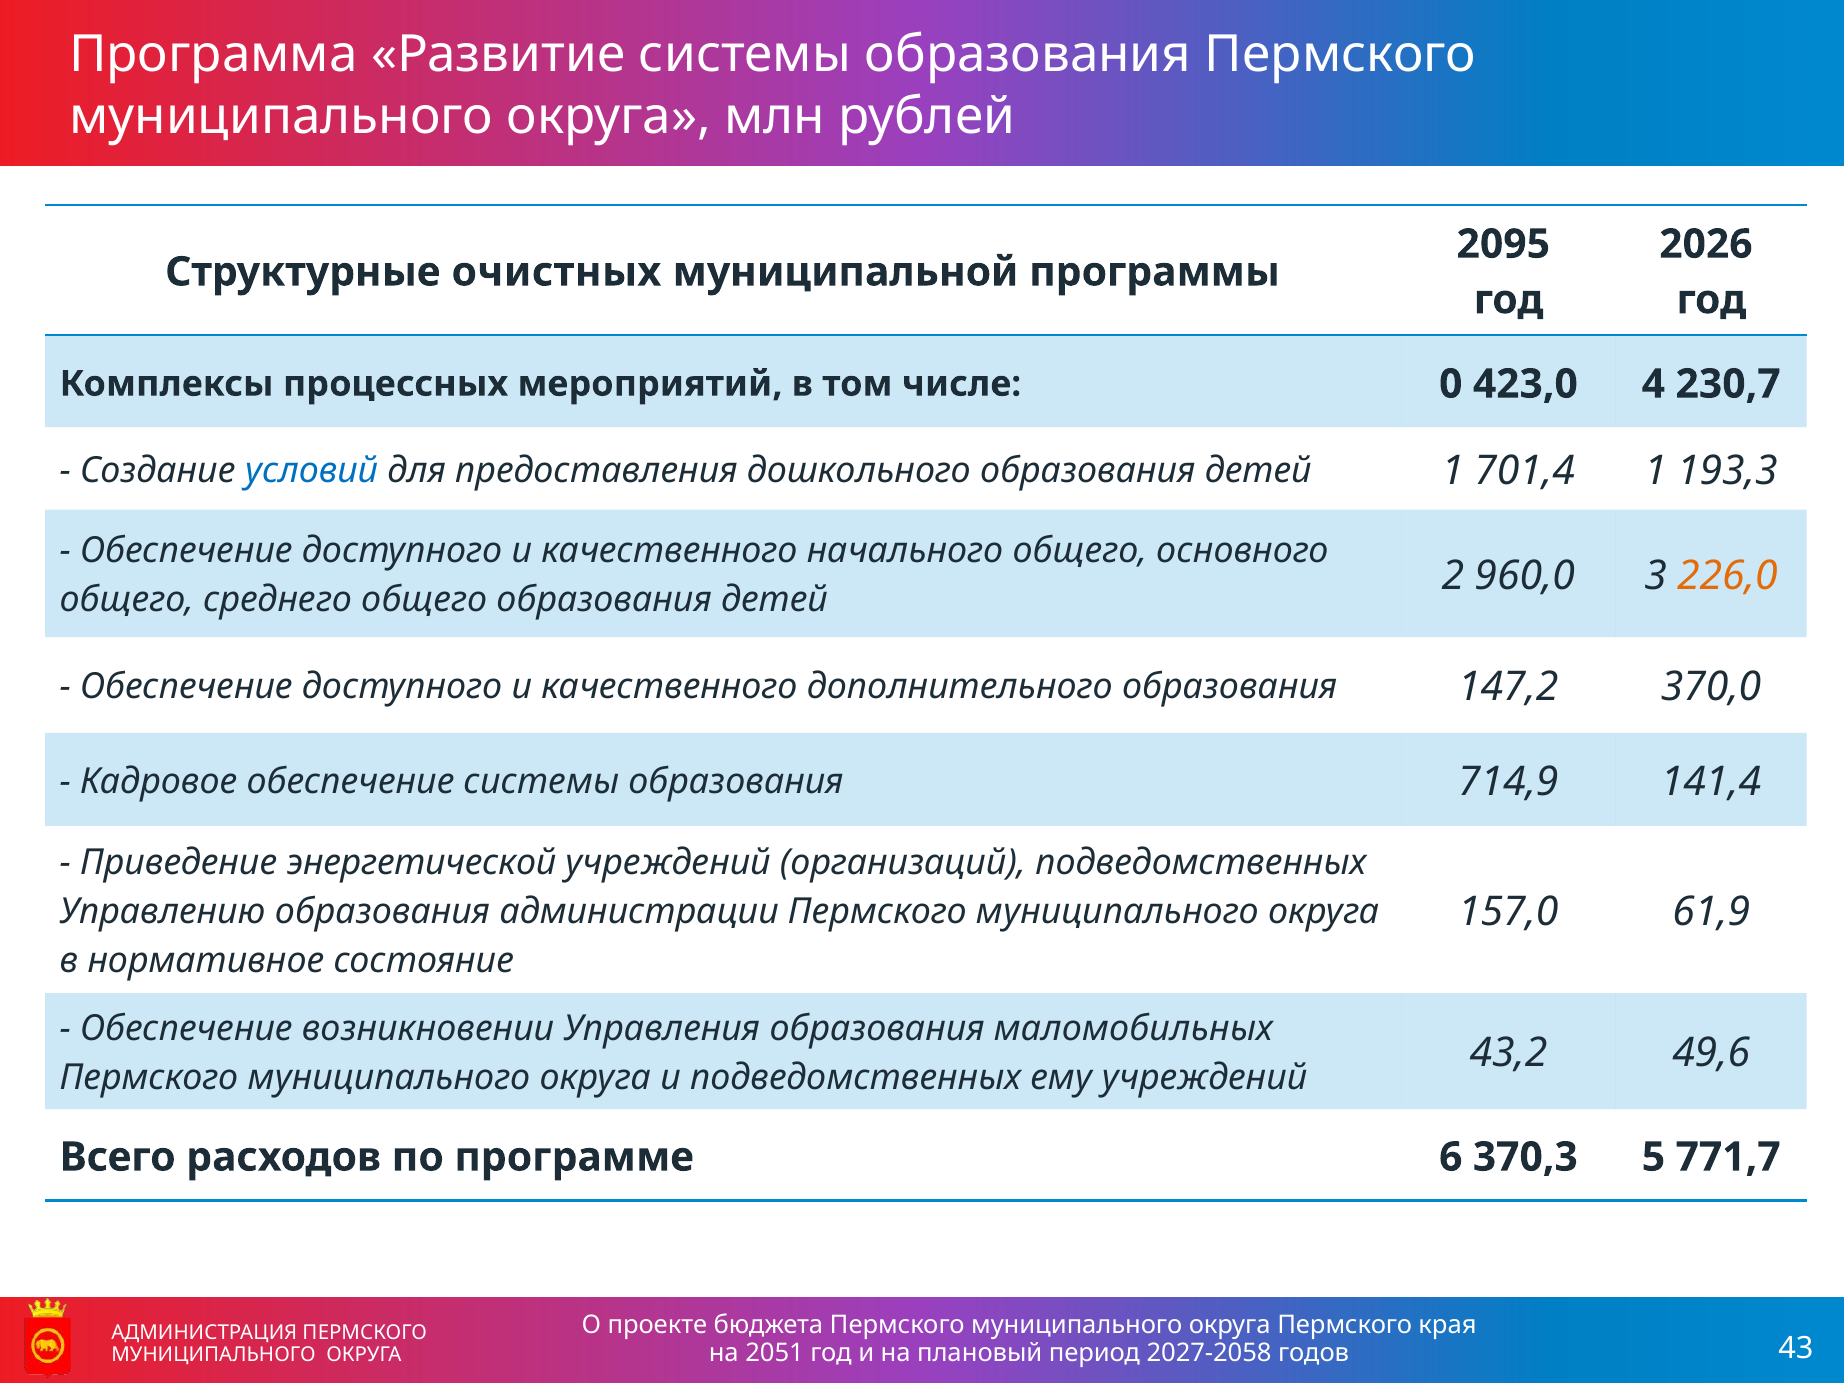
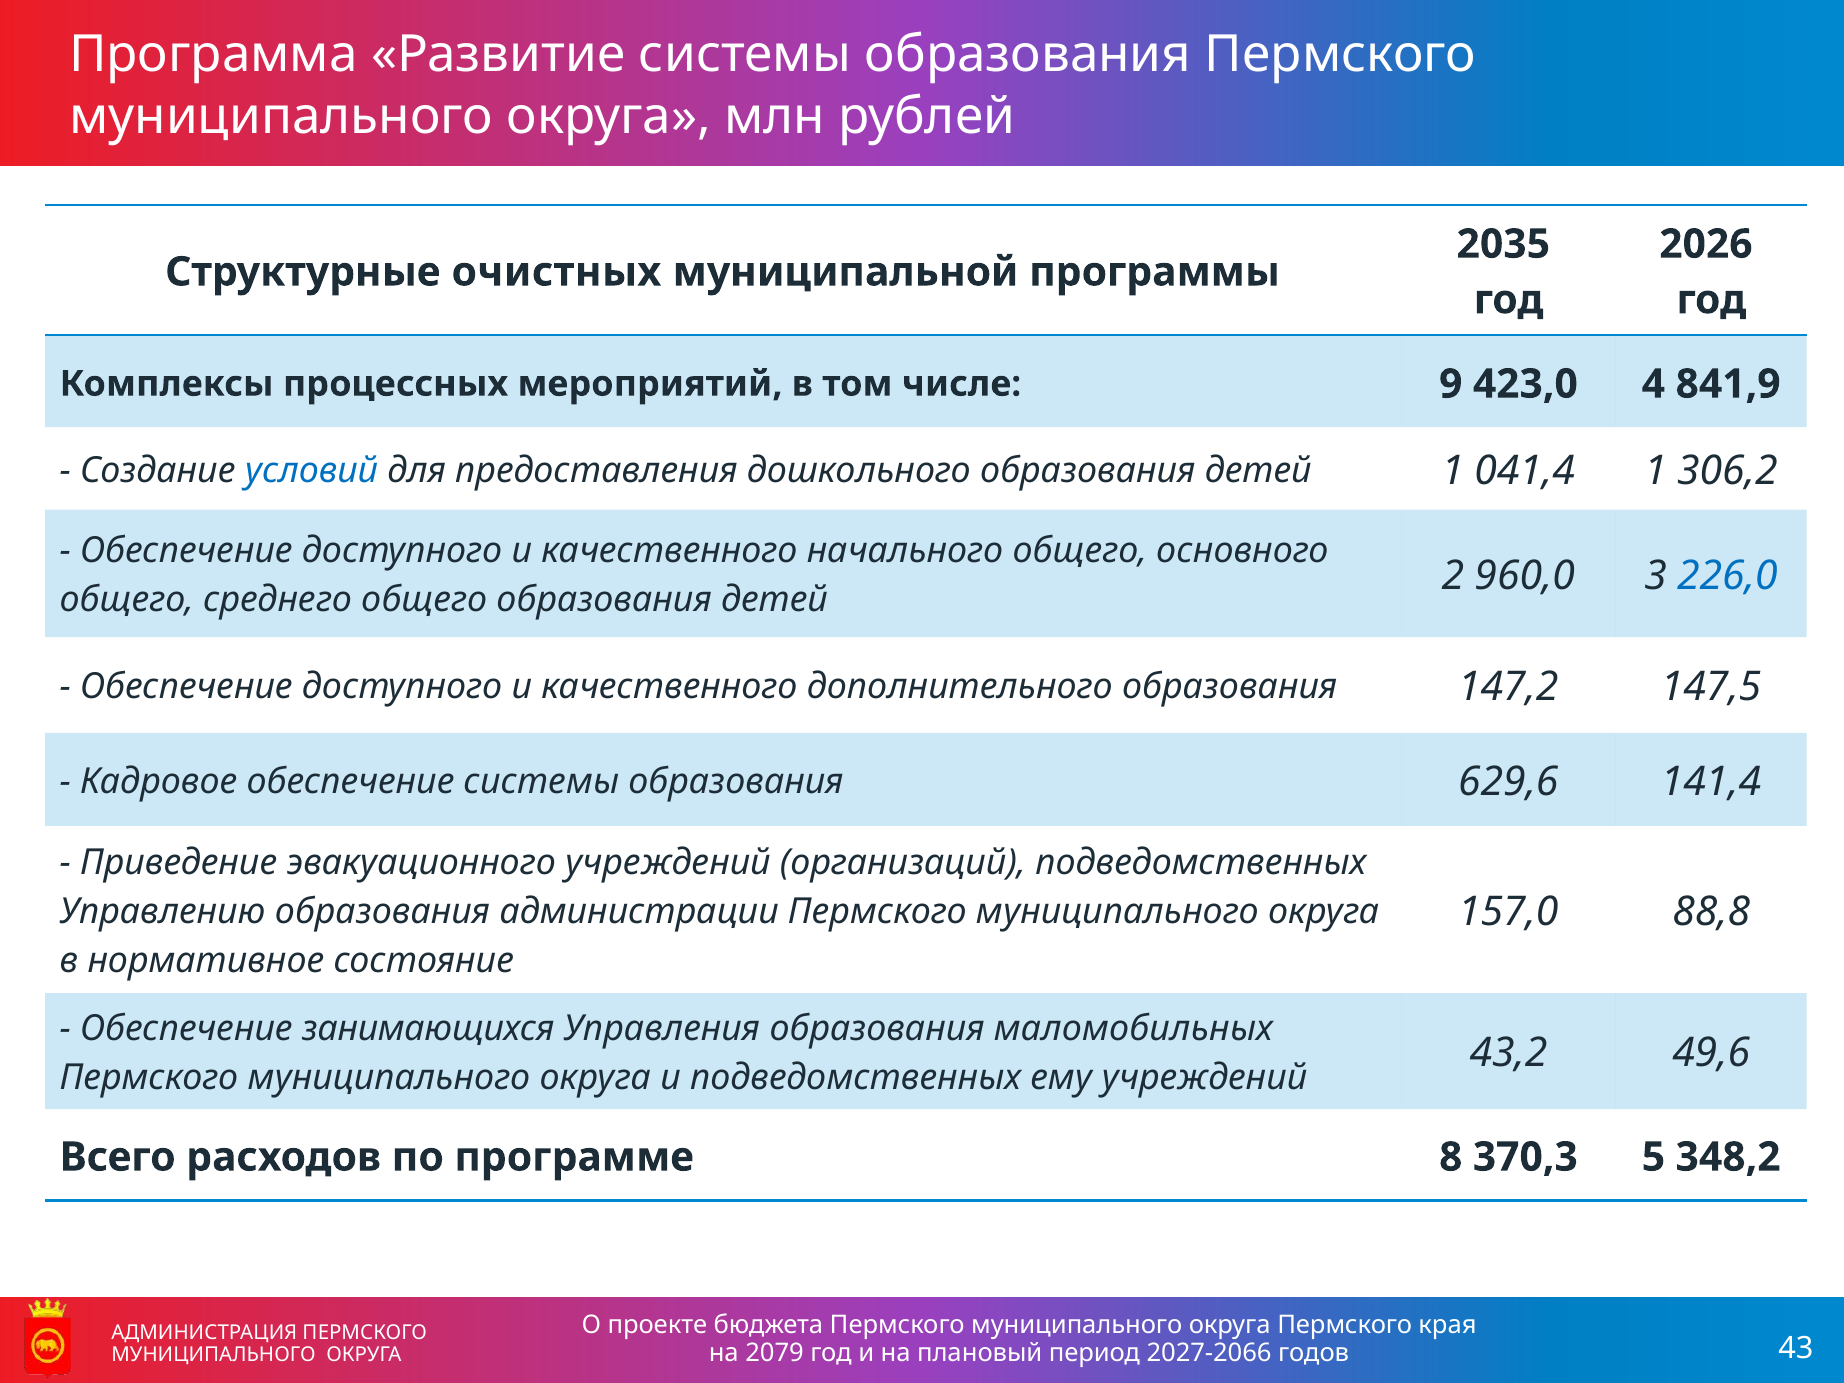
2095: 2095 -> 2035
0: 0 -> 9
230,7: 230,7 -> 841,9
701,4: 701,4 -> 041,4
193,3: 193,3 -> 306,2
226,0 colour: orange -> blue
370,0: 370,0 -> 147,5
714,9: 714,9 -> 629,6
энергетической: энергетической -> эвакуационного
61,9: 61,9 -> 88,8
возникновении: возникновении -> занимающихся
6: 6 -> 8
771,7: 771,7 -> 348,2
2051: 2051 -> 2079
2027-2058: 2027-2058 -> 2027-2066
